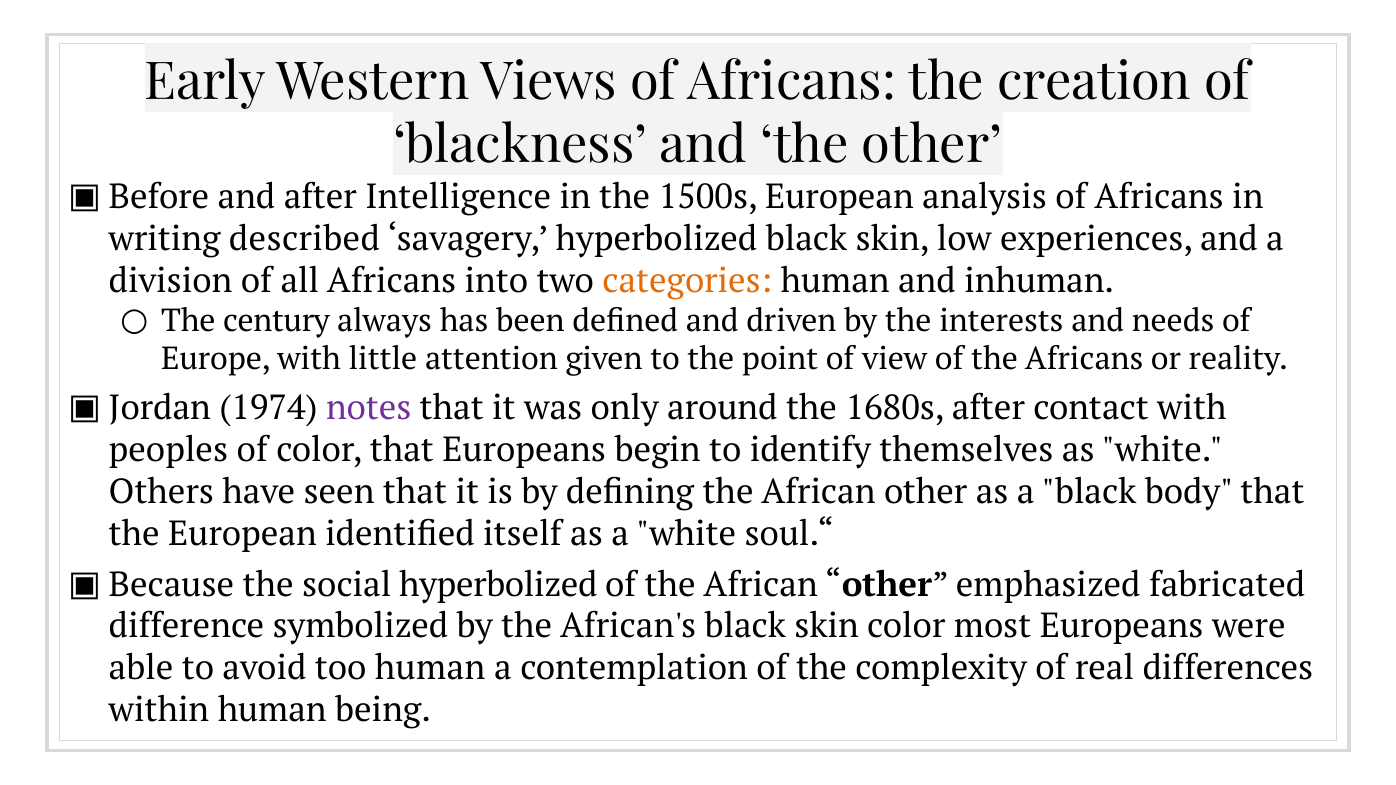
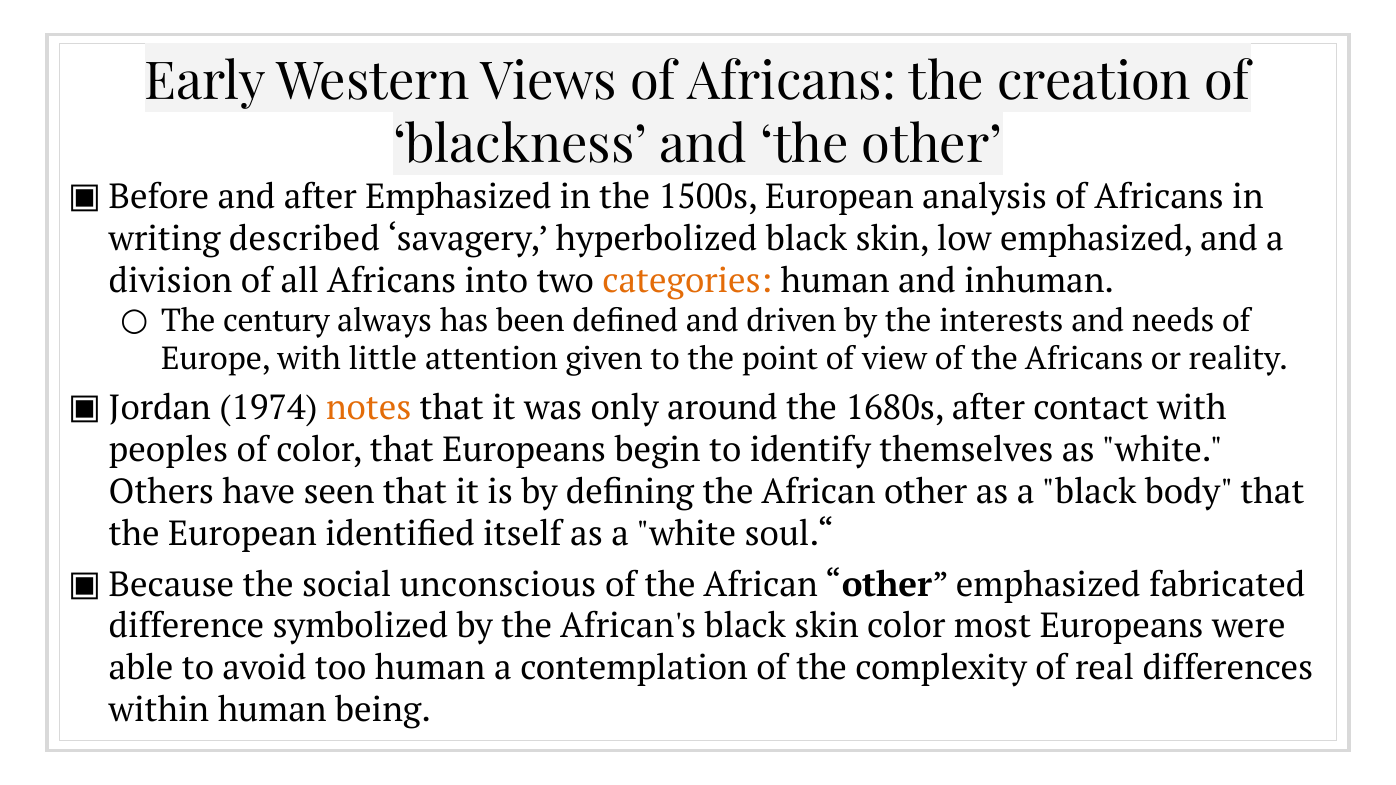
after Intelligence: Intelligence -> Emphasized
low experiences: experiences -> emphasized
notes colour: purple -> orange
social hyperbolized: hyperbolized -> unconscious
